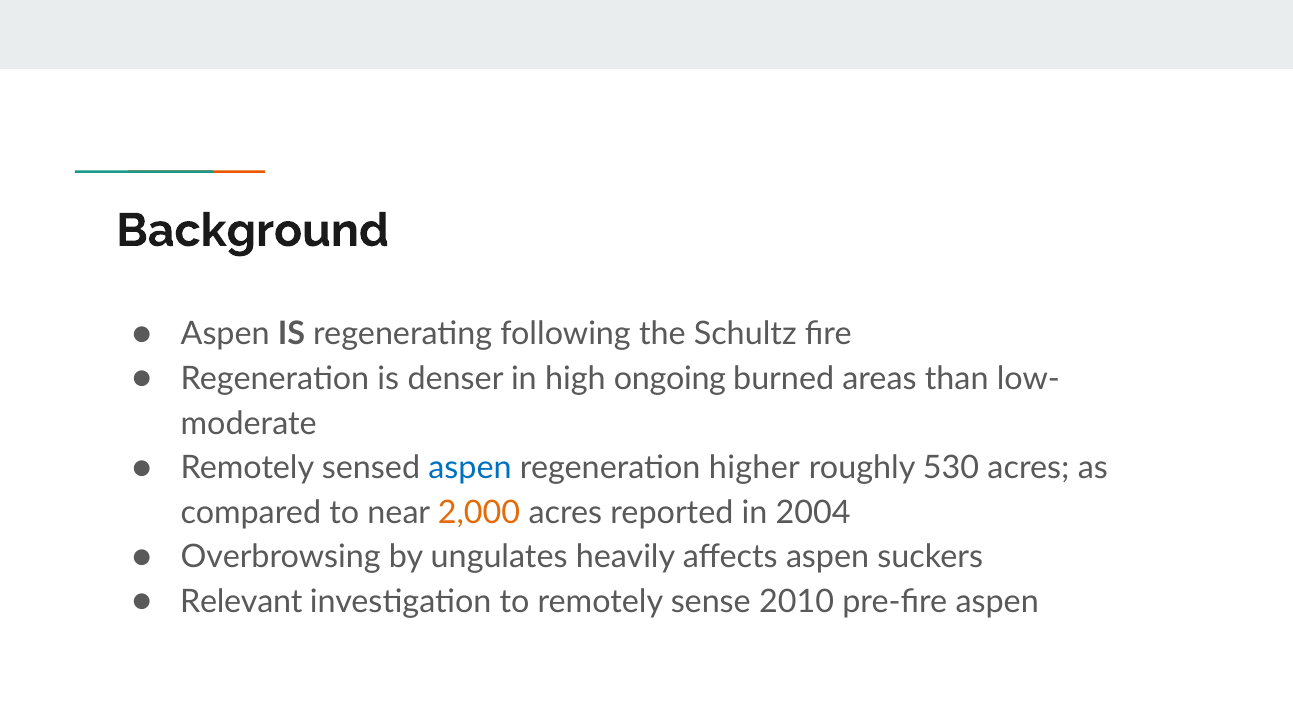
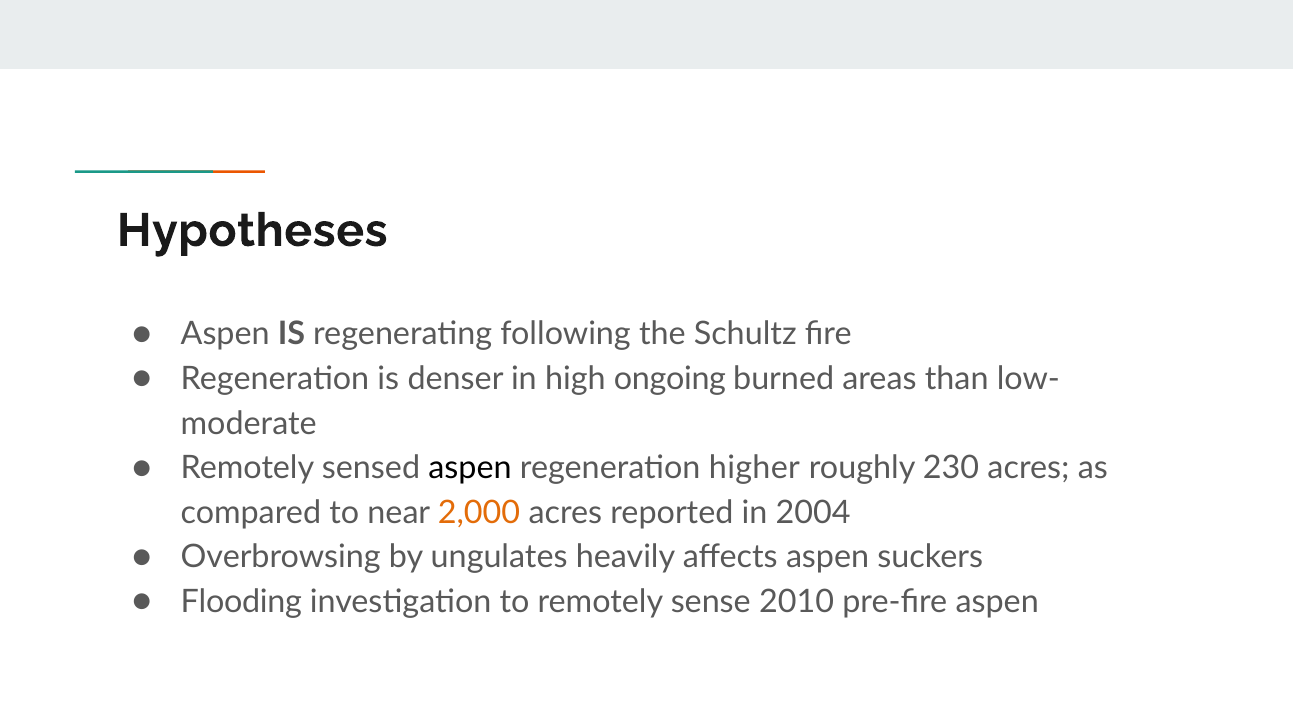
Background: Background -> Hypotheses
aspen at (470, 468) colour: blue -> black
530: 530 -> 230
Relevant: Relevant -> Flooding
